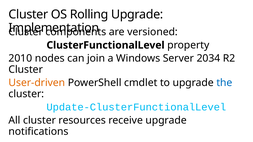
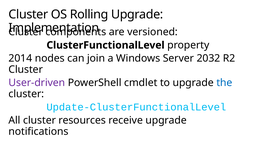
2010: 2010 -> 2014
2034: 2034 -> 2032
User-driven colour: orange -> purple
